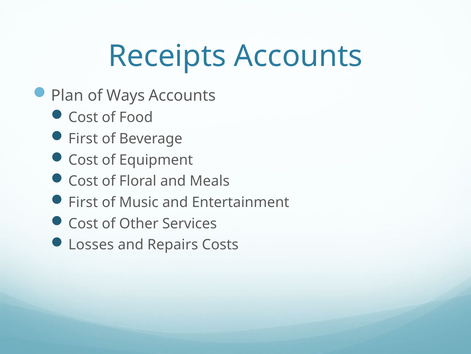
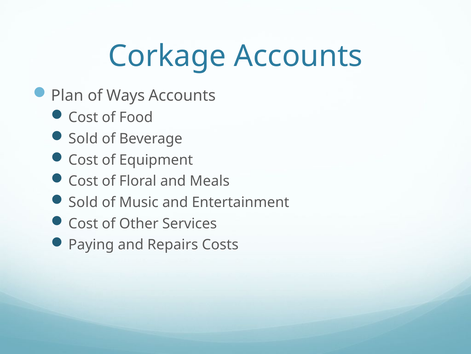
Receipts: Receipts -> Corkage
First at (83, 138): First -> Sold
First at (83, 202): First -> Sold
Losses: Losses -> Paying
